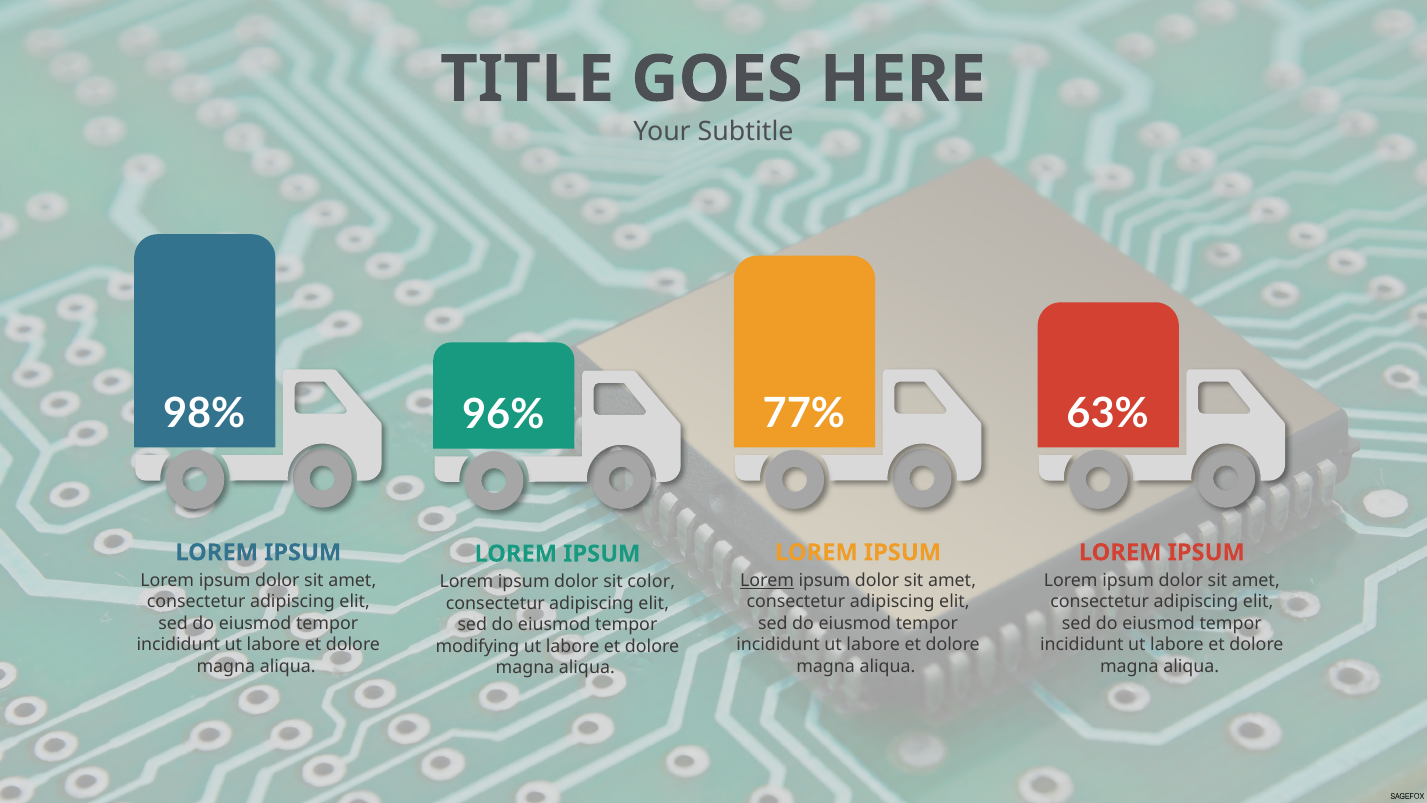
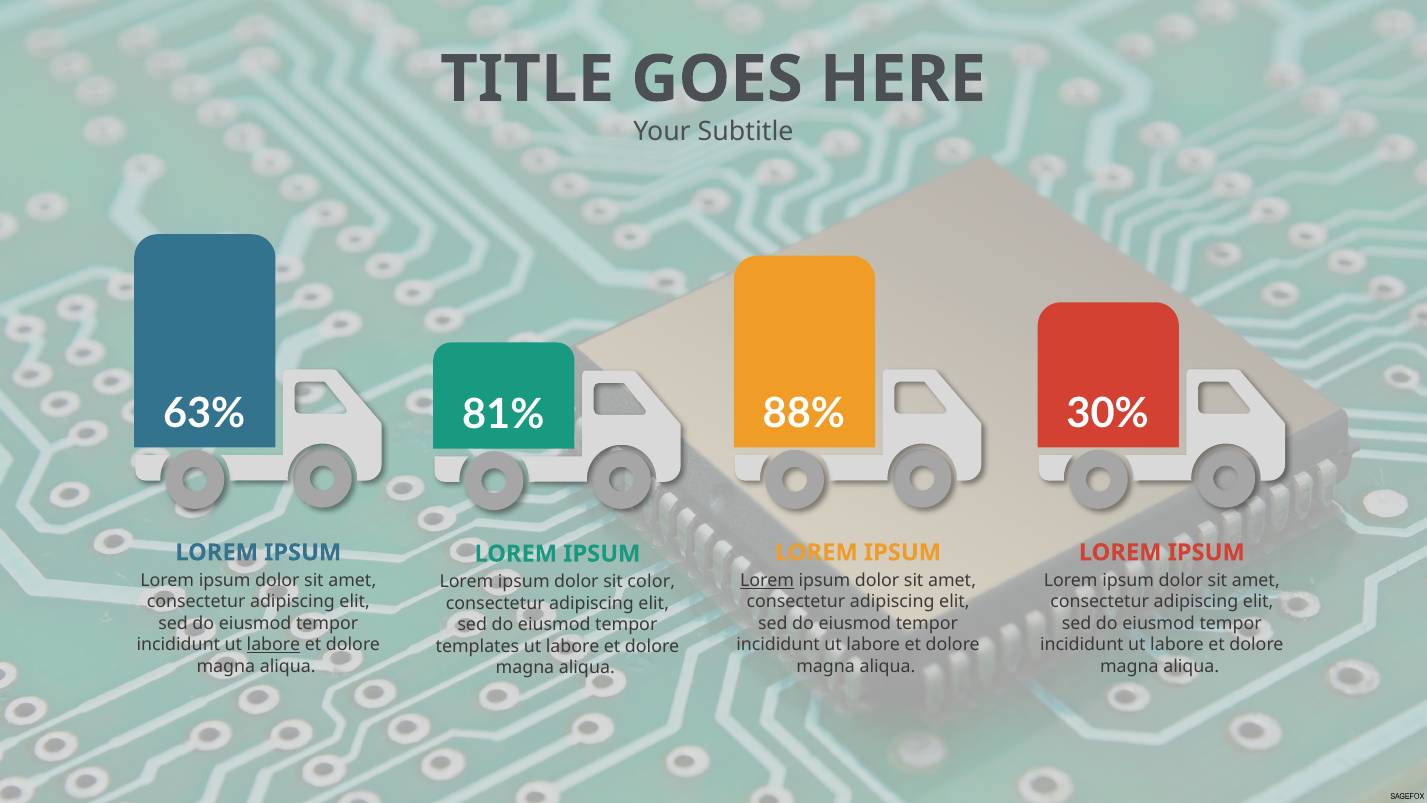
98%: 98% -> 63%
77%: 77% -> 88%
63%: 63% -> 30%
96%: 96% -> 81%
labore at (273, 645) underline: none -> present
modifying: modifying -> templates
